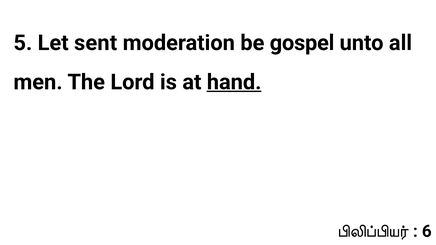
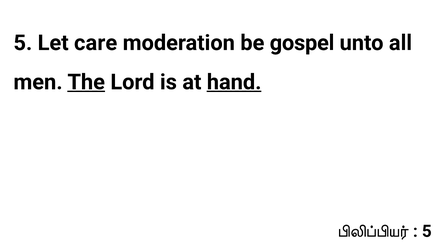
sent: sent -> care
The underline: none -> present
6 at (427, 232): 6 -> 5
